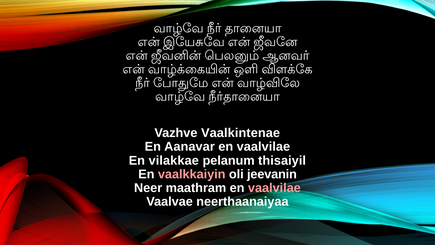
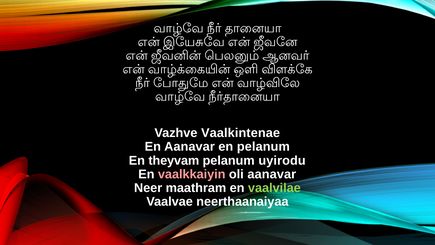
vaalvilae at (263, 147): vaalvilae -> pelanum
vilakkae: vilakkae -> theyvam
thisaiyil: thisaiyil -> uyirodu
oli jeevanin: jeevanin -> aanavar
vaalvilae at (274, 188) colour: pink -> light green
